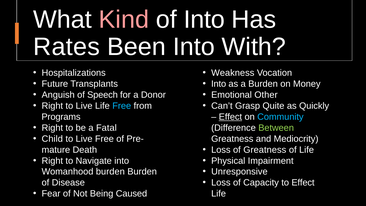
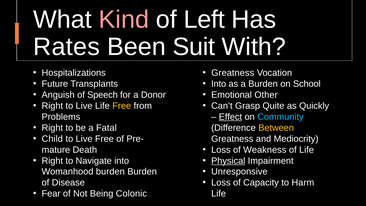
of Into: Into -> Left
Been Into: Into -> Suit
Weakness at (233, 73): Weakness -> Greatness
Money: Money -> School
Free at (122, 106) colour: light blue -> yellow
Programs: Programs -> Problems
Between colour: light green -> yellow
of Greatness: Greatness -> Weakness
Physical underline: none -> present
to Effect: Effect -> Harm
Caused: Caused -> Colonic
